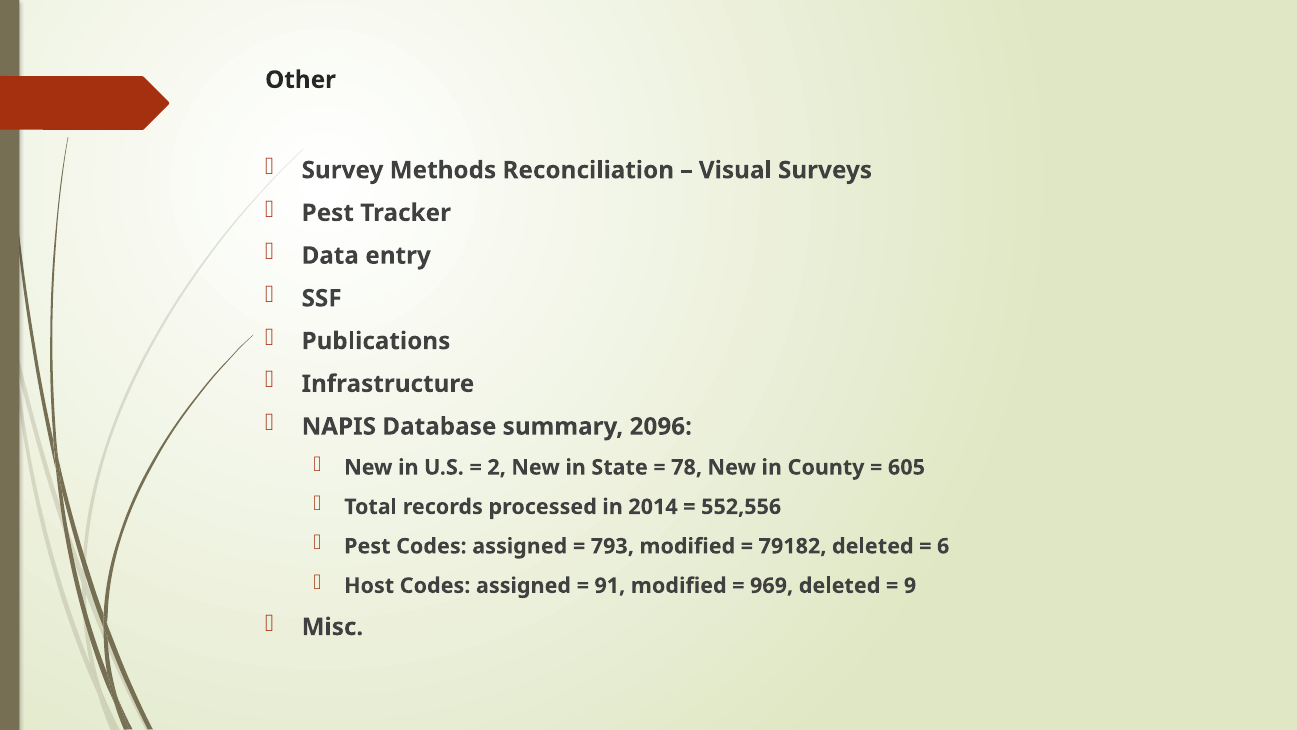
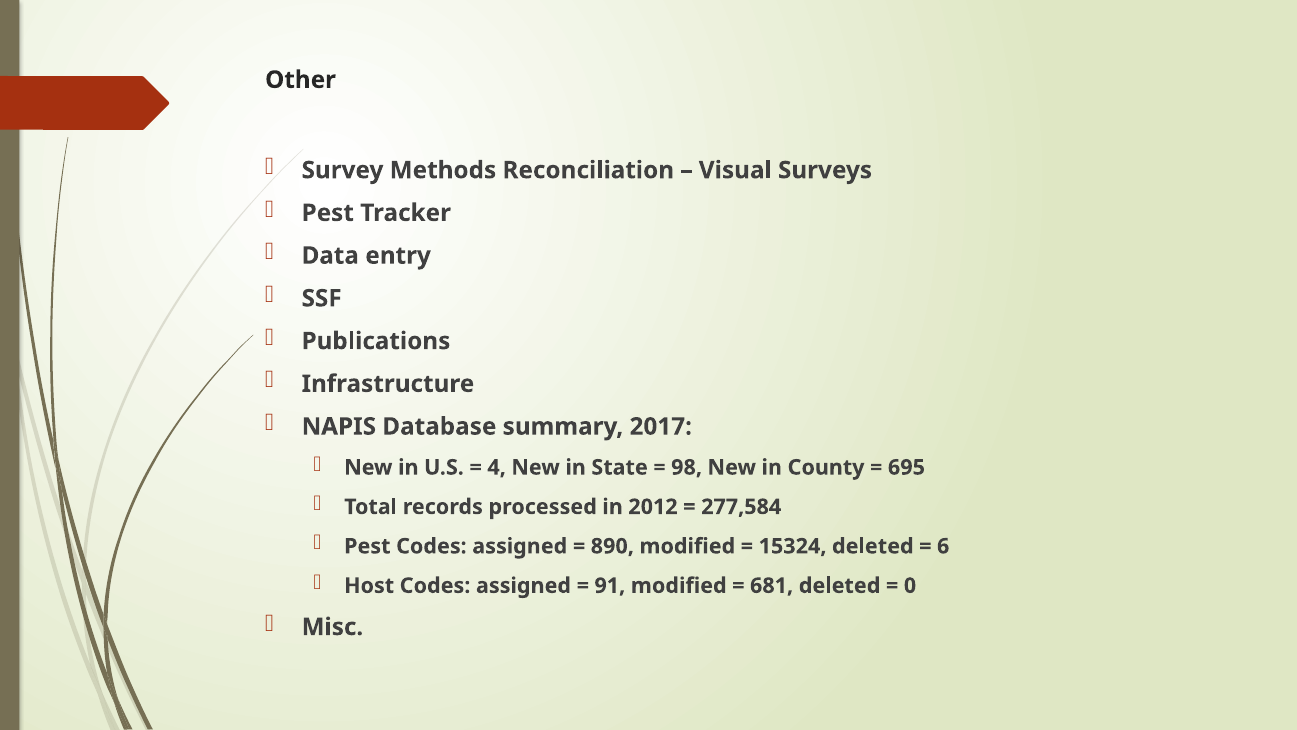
2096: 2096 -> 2017
2: 2 -> 4
78: 78 -> 98
605: 605 -> 695
2014: 2014 -> 2012
552,556: 552,556 -> 277,584
793: 793 -> 890
79182: 79182 -> 15324
969: 969 -> 681
9: 9 -> 0
